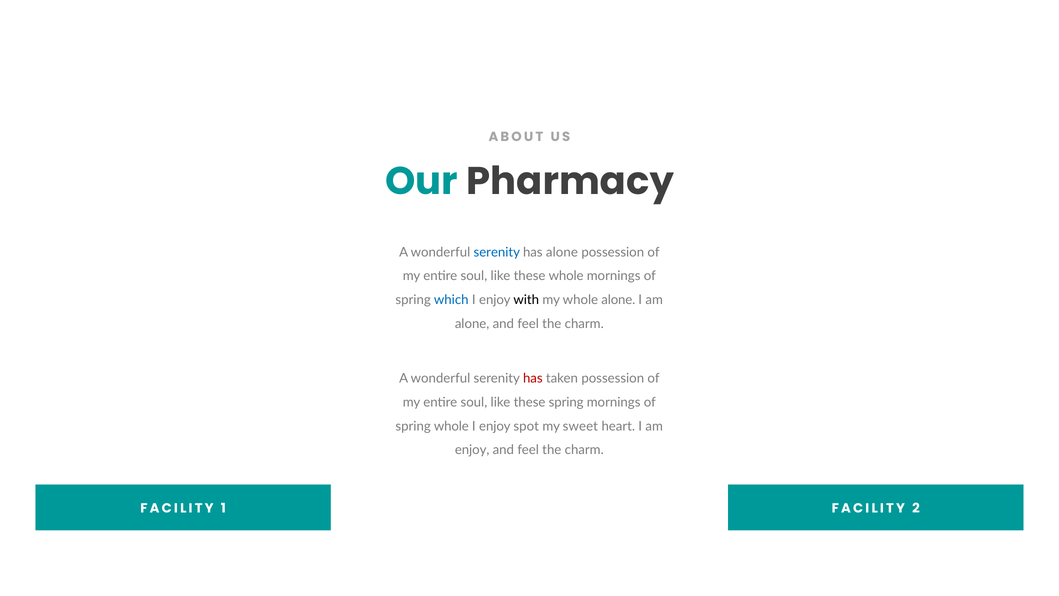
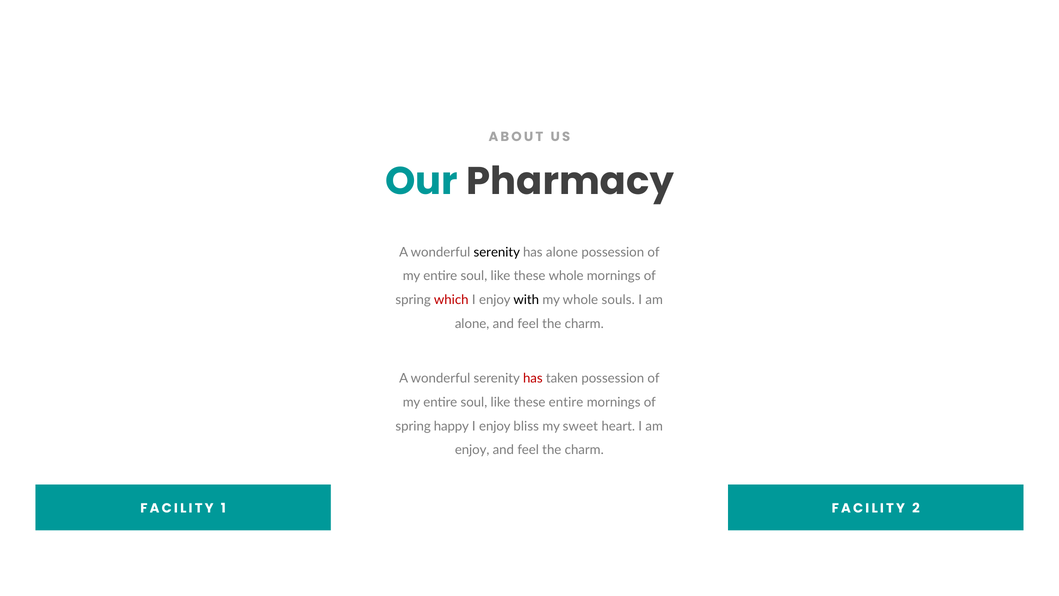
serenity at (497, 252) colour: blue -> black
which colour: blue -> red
whole alone: alone -> souls
these spring: spring -> entire
spring whole: whole -> happy
spot: spot -> bliss
